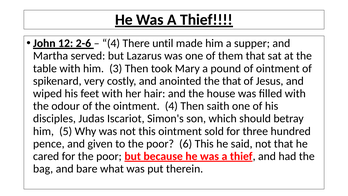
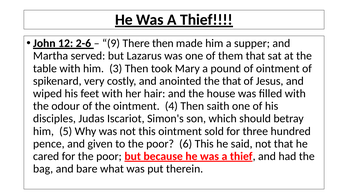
4 at (111, 43): 4 -> 9
There until: until -> then
